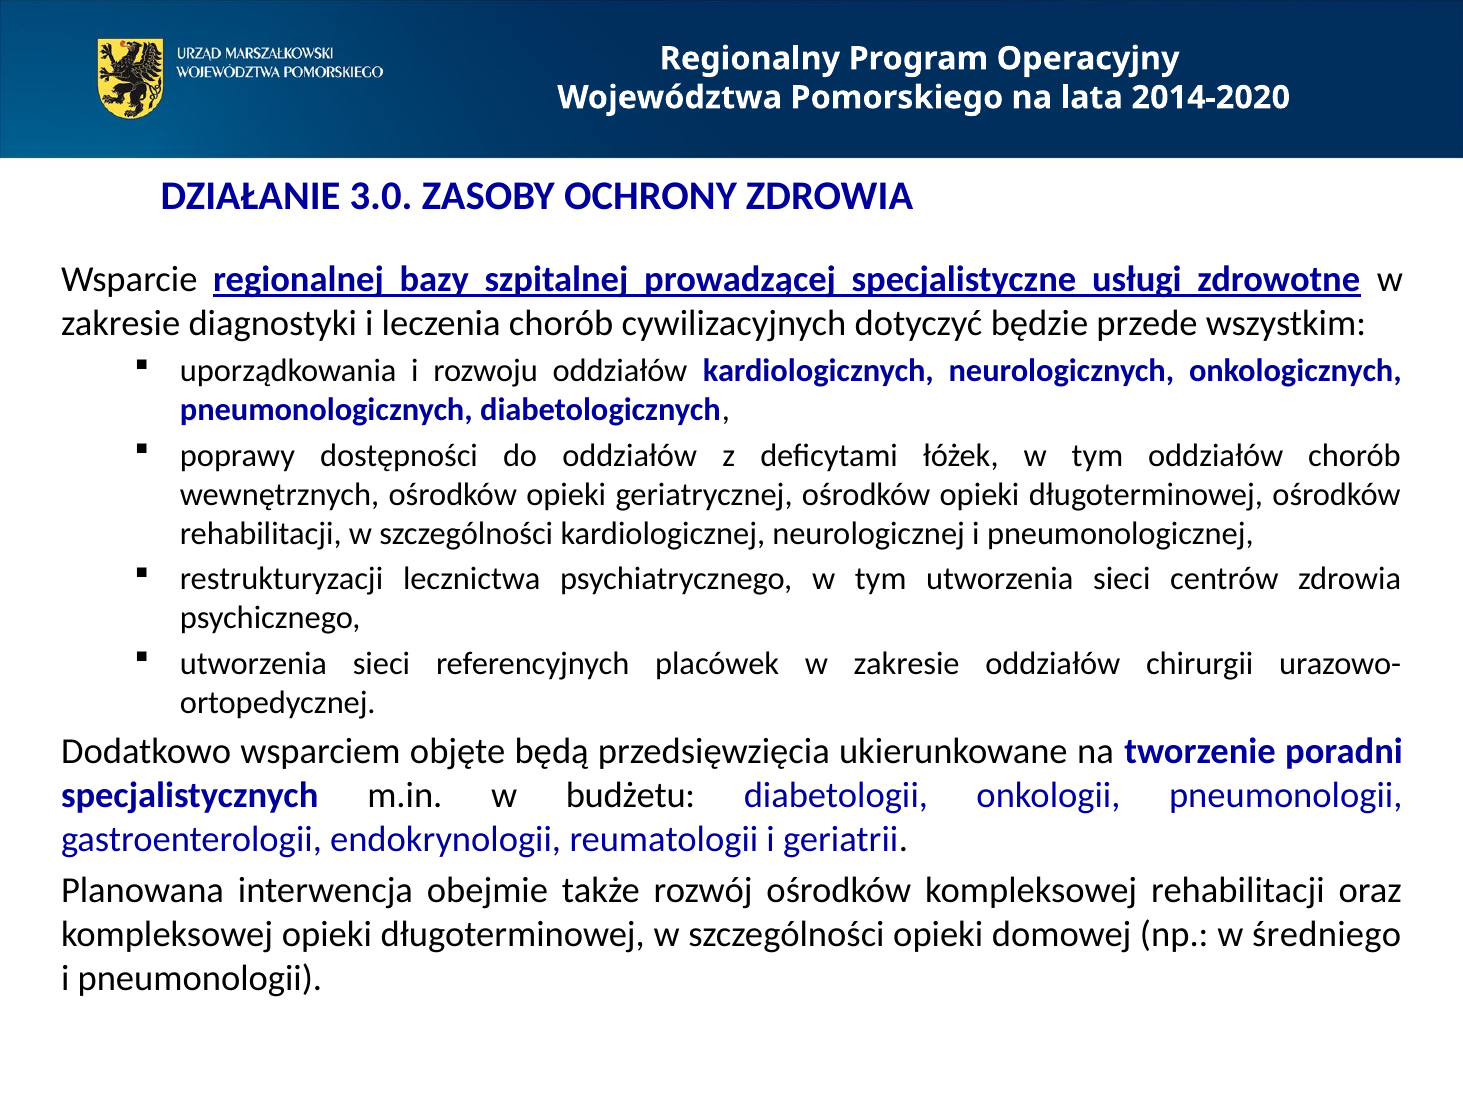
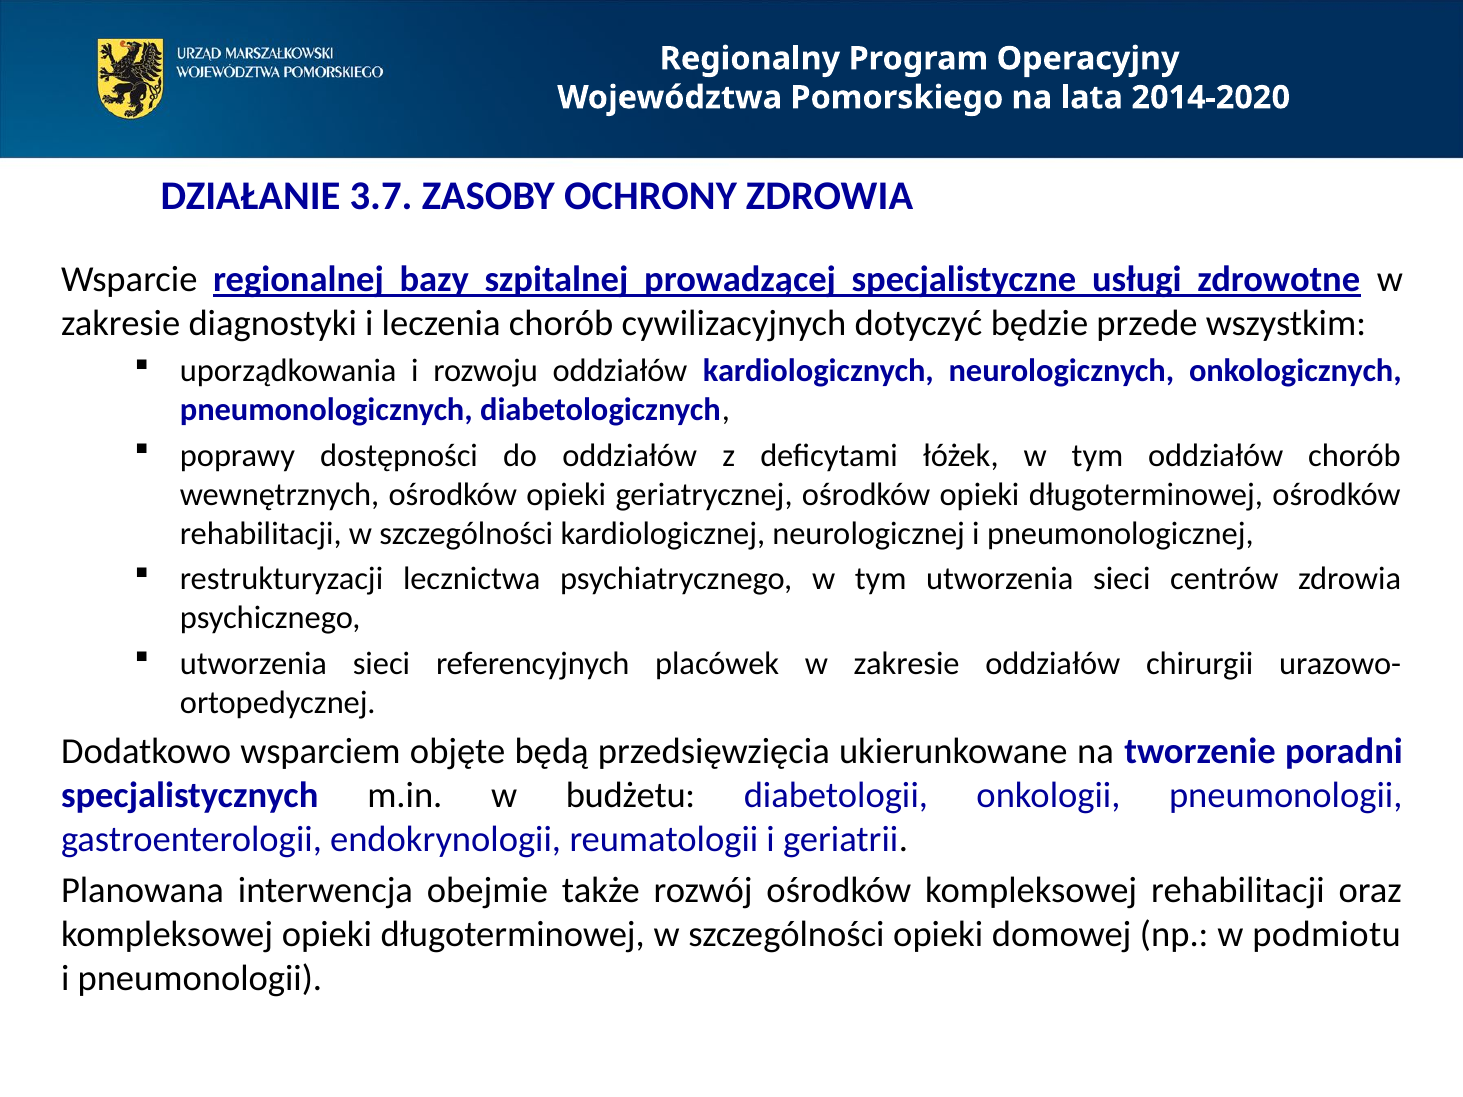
3.0: 3.0 -> 3.7
średniego: średniego -> podmiotu
